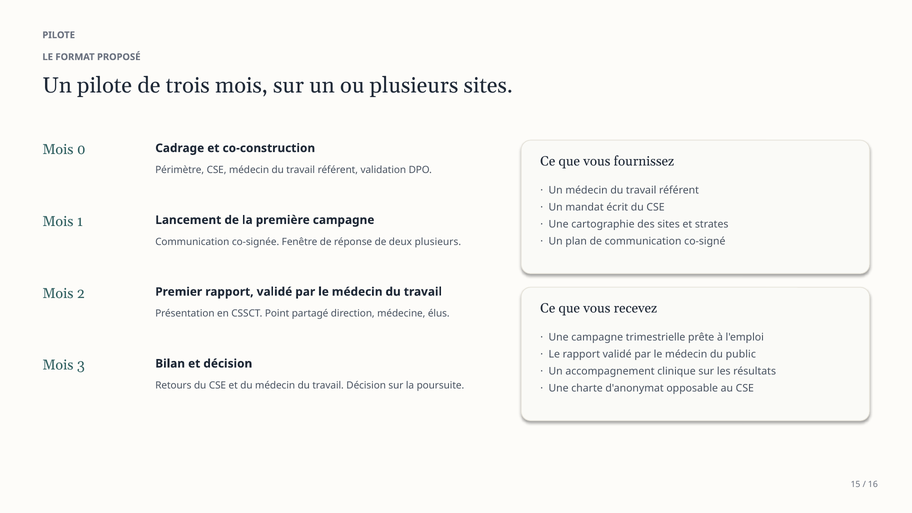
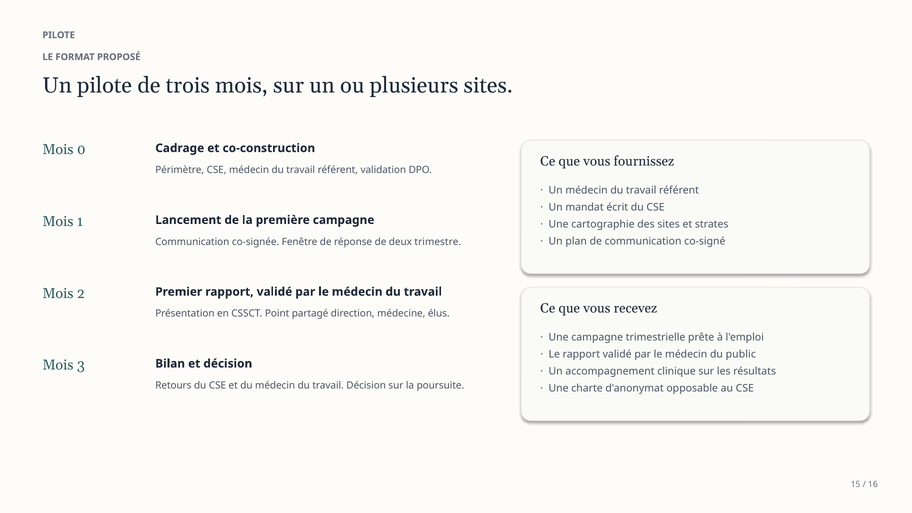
deux plusieurs: plusieurs -> trimestre
